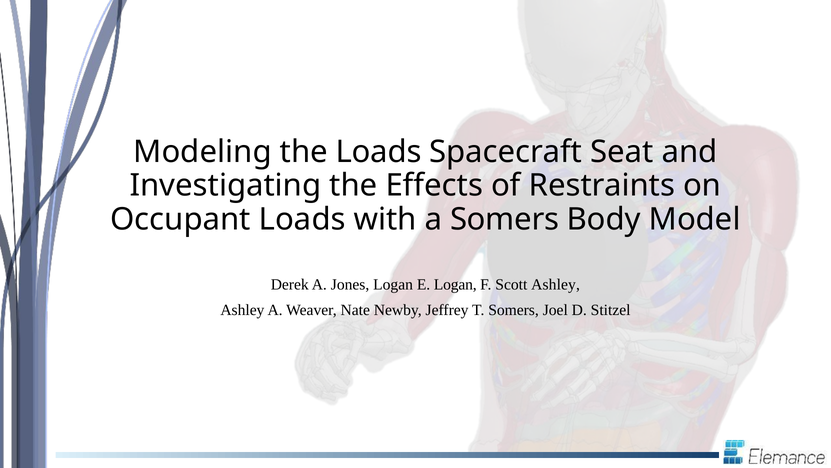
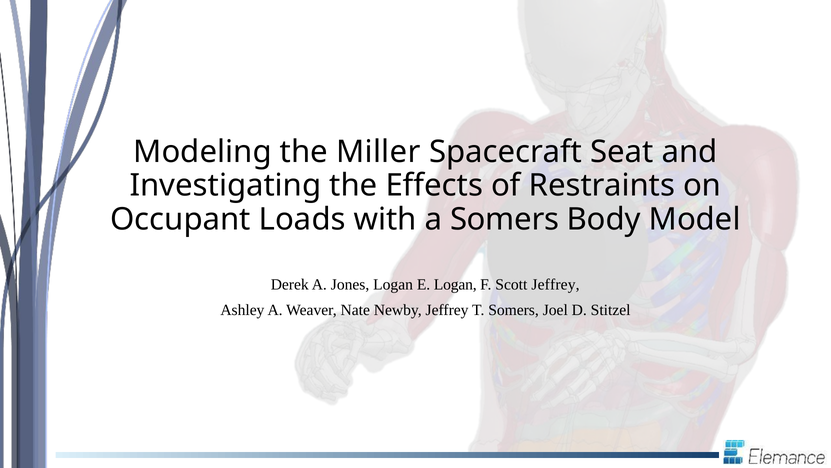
the Loads: Loads -> Miller
Scott Ashley: Ashley -> Jeffrey
